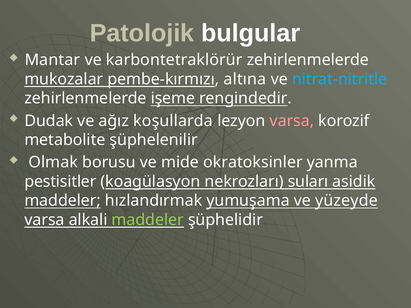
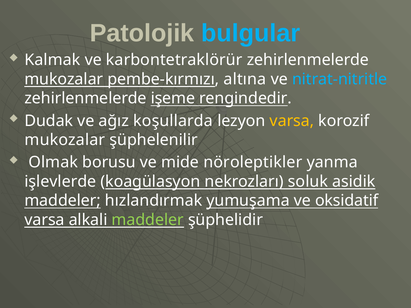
bulgular colour: white -> light blue
Mantar: Mantar -> Kalmak
varsa at (292, 121) colour: pink -> yellow
metabolite at (65, 140): metabolite -> mukozalar
okratoksinler: okratoksinler -> nöroleptikler
pestisitler: pestisitler -> işlevlerde
suları: suları -> soluk
yüzeyde: yüzeyde -> oksidatif
